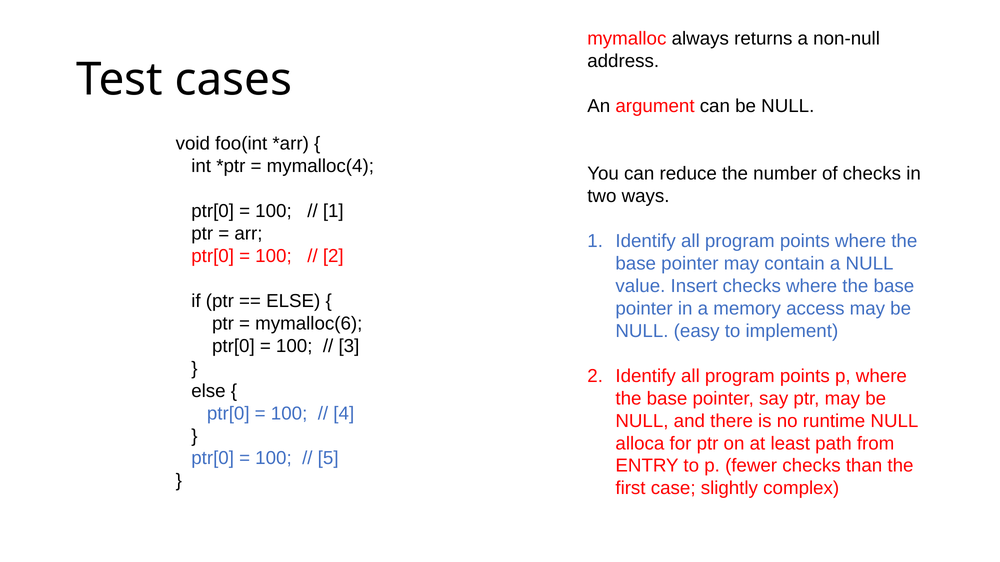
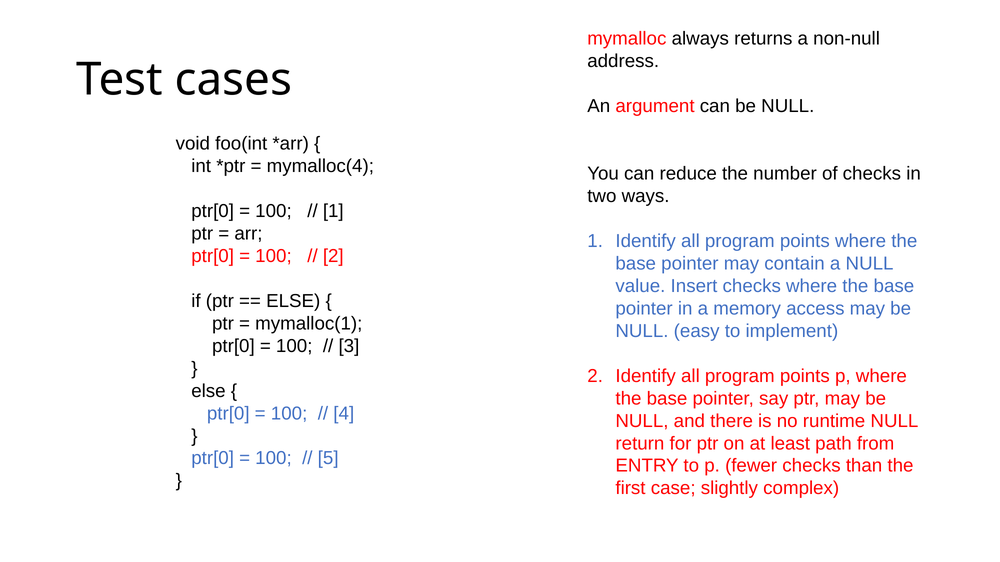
mymalloc(6: mymalloc(6 -> mymalloc(1
alloca: alloca -> return
